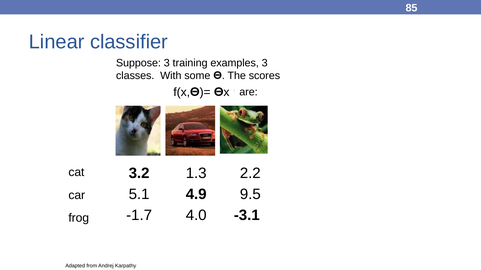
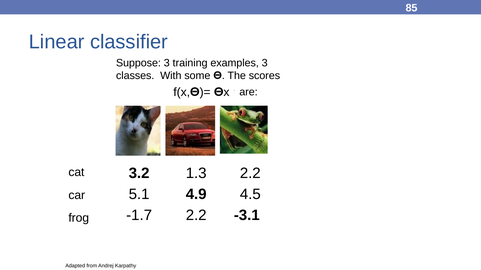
9.5: 9.5 -> 4.5
4.0 at (196, 216): 4.0 -> 2.2
